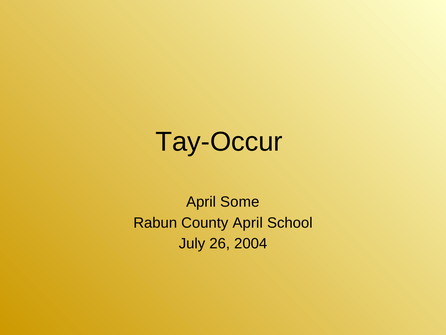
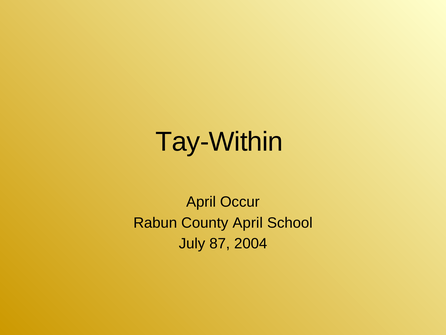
Tay-Occur: Tay-Occur -> Tay-Within
Some: Some -> Occur
26: 26 -> 87
